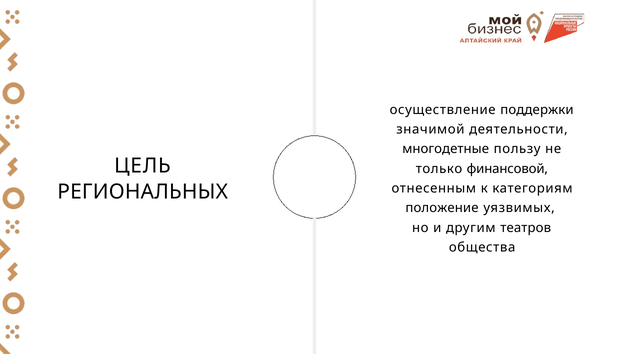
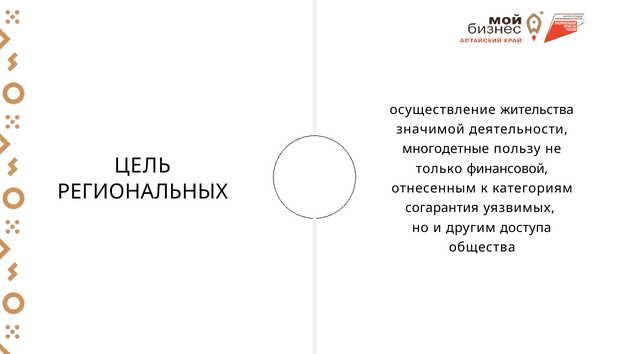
поддержки: поддержки -> жительства
положение: положение -> согарантия
театров: театров -> доступа
